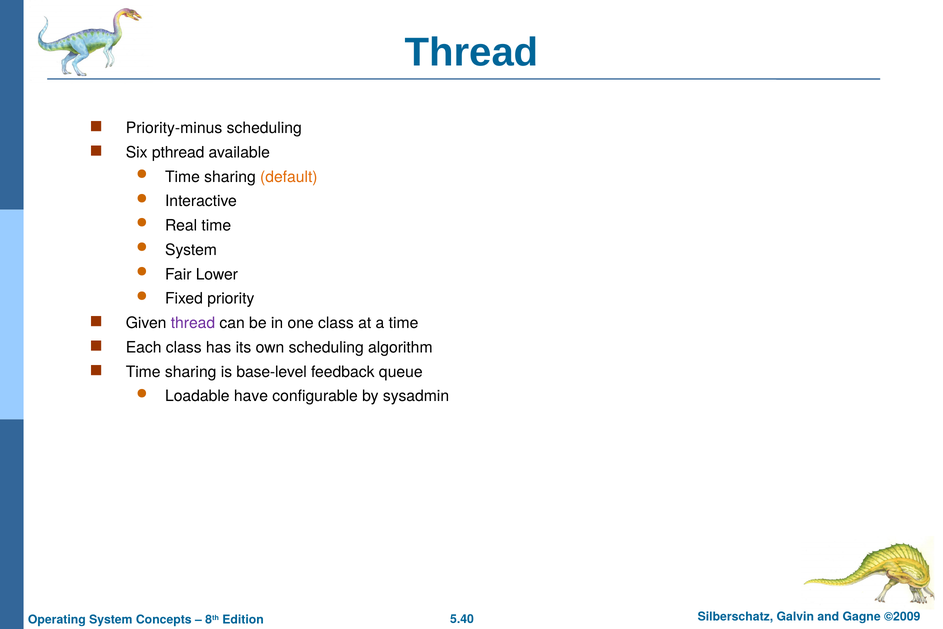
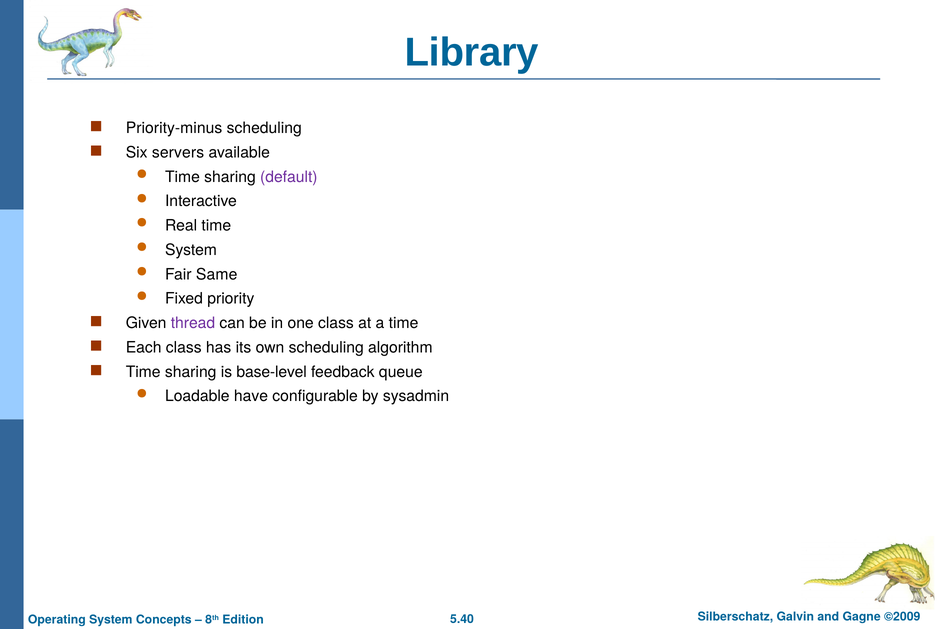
Thread at (472, 52): Thread -> Library
pthread: pthread -> servers
default colour: orange -> purple
Lower: Lower -> Same
